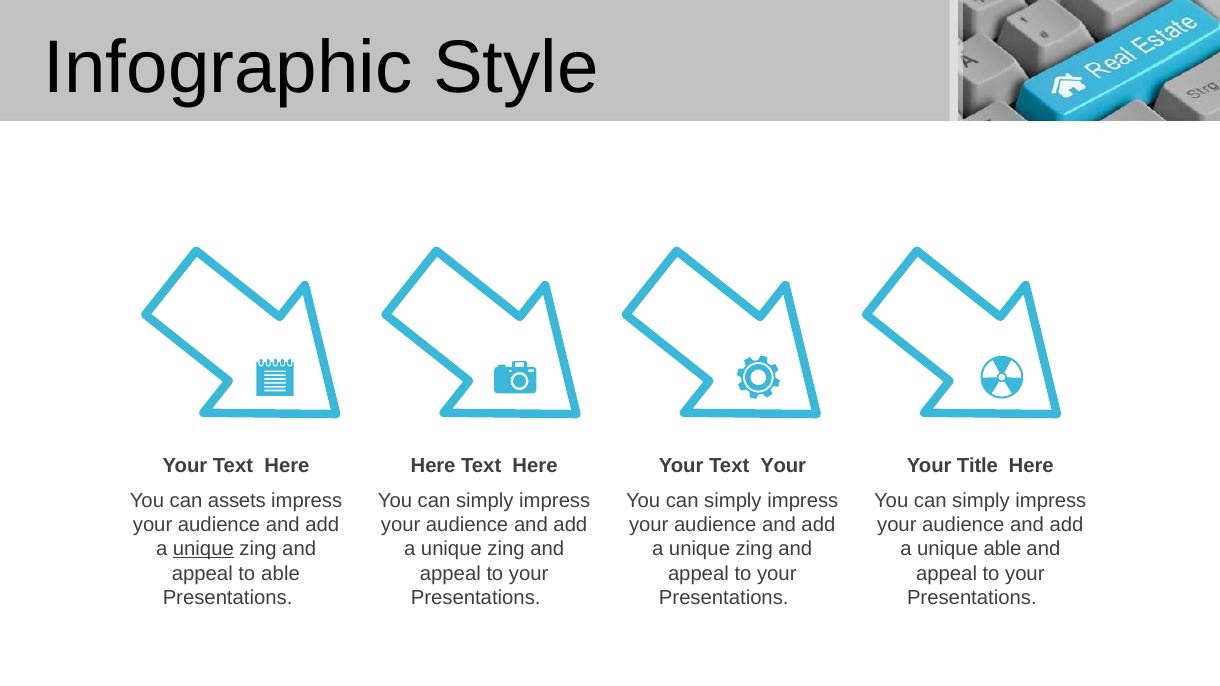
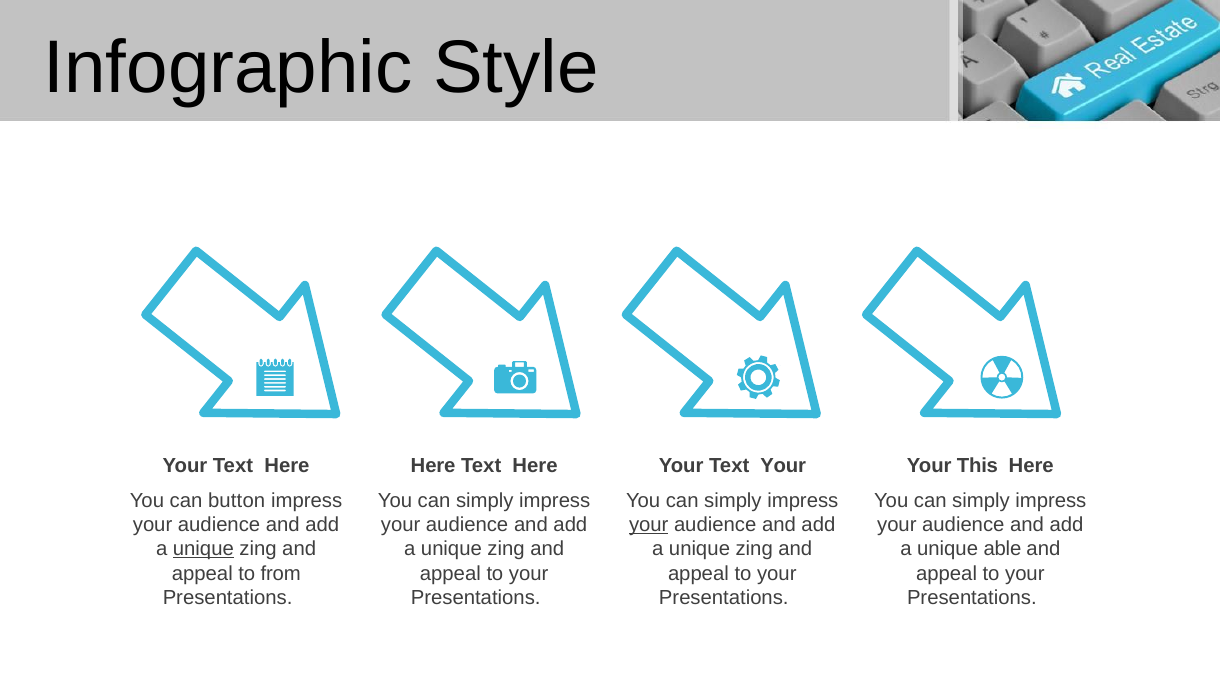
Title: Title -> This
assets: assets -> button
your at (649, 525) underline: none -> present
to able: able -> from
